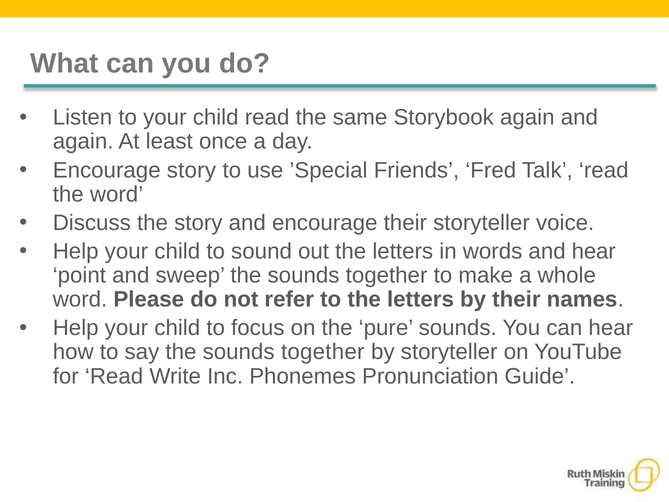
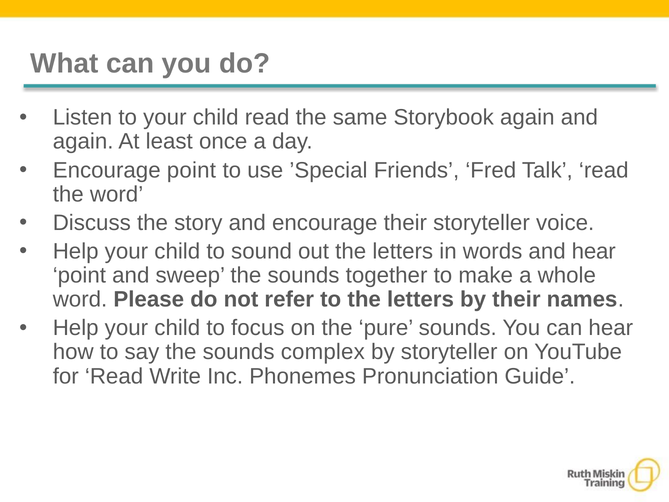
Encourage story: story -> point
say the sounds together: together -> complex
